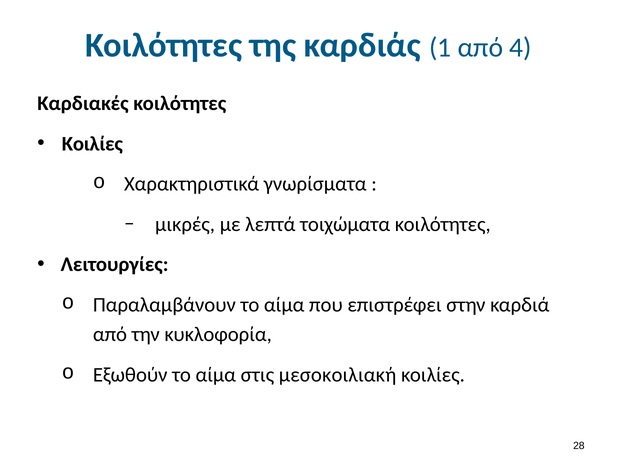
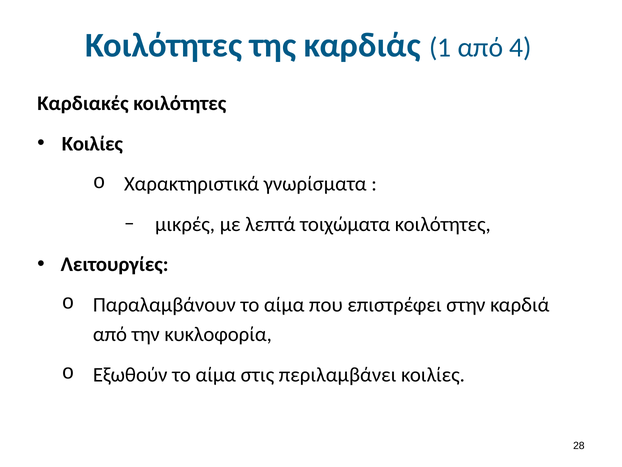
μεσοκοιλιακή: μεσοκοιλιακή -> περιλαμβάνει
